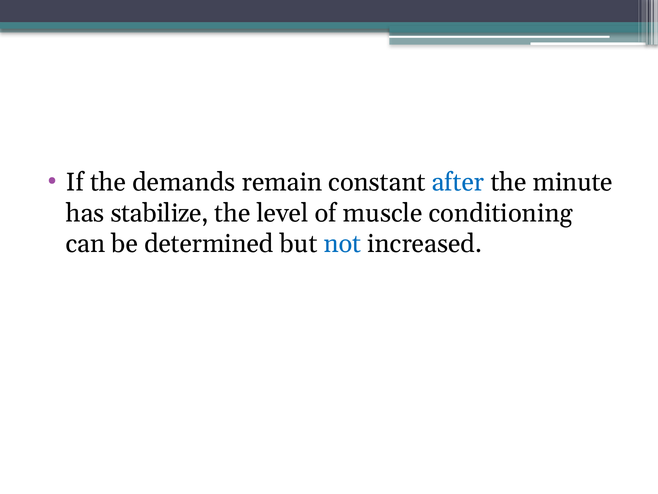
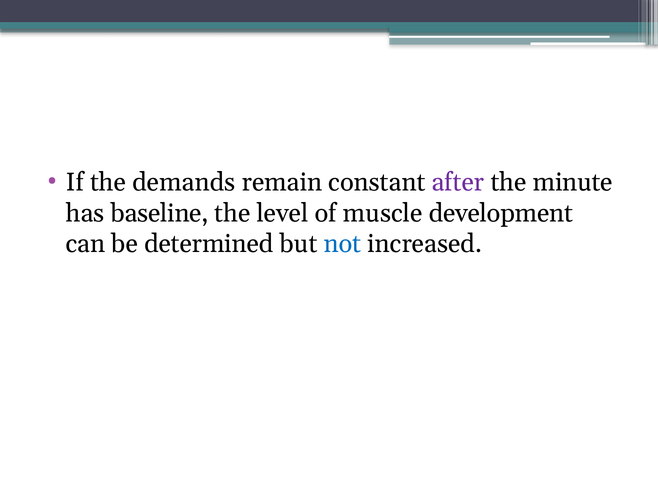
after colour: blue -> purple
stabilize: stabilize -> baseline
conditioning: conditioning -> development
